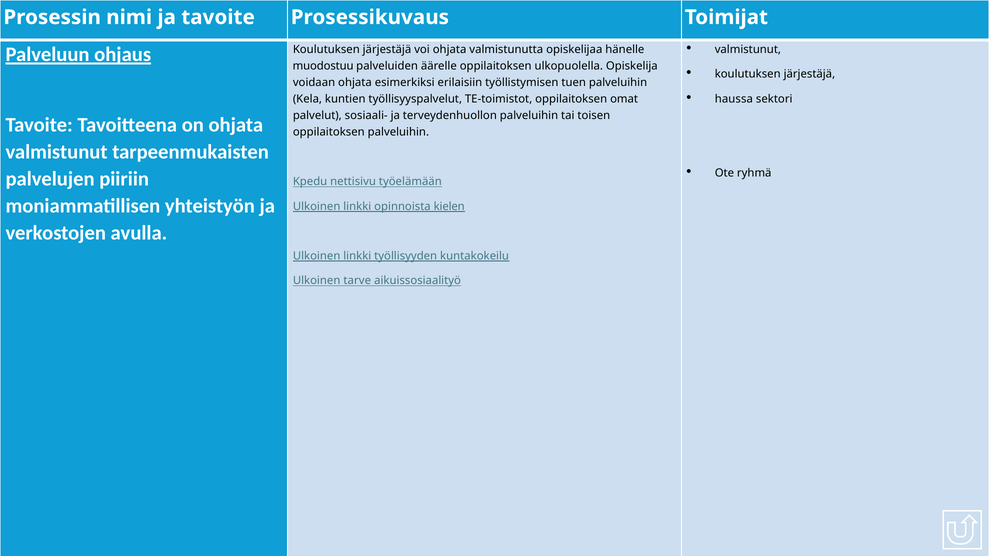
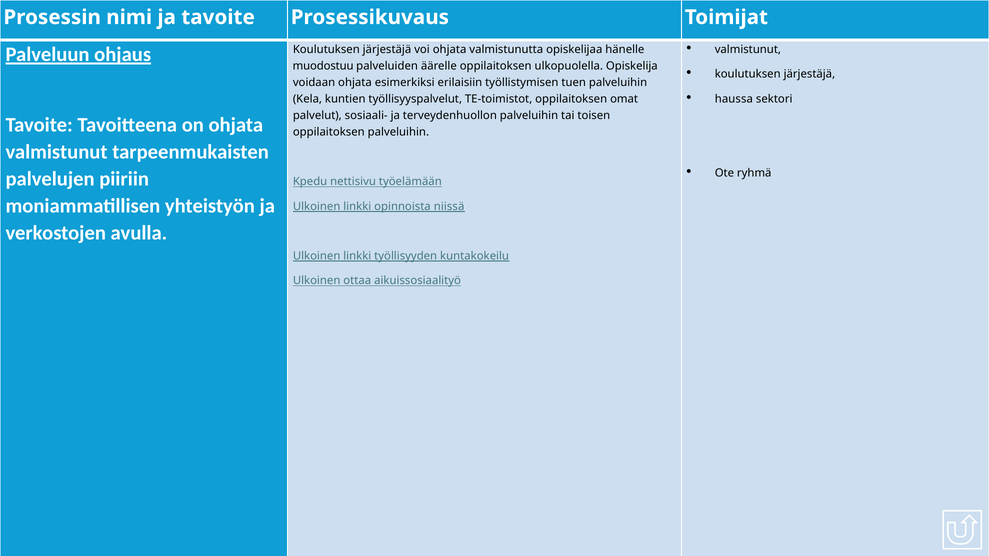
kielen: kielen -> niissä
tarve: tarve -> ottaa
